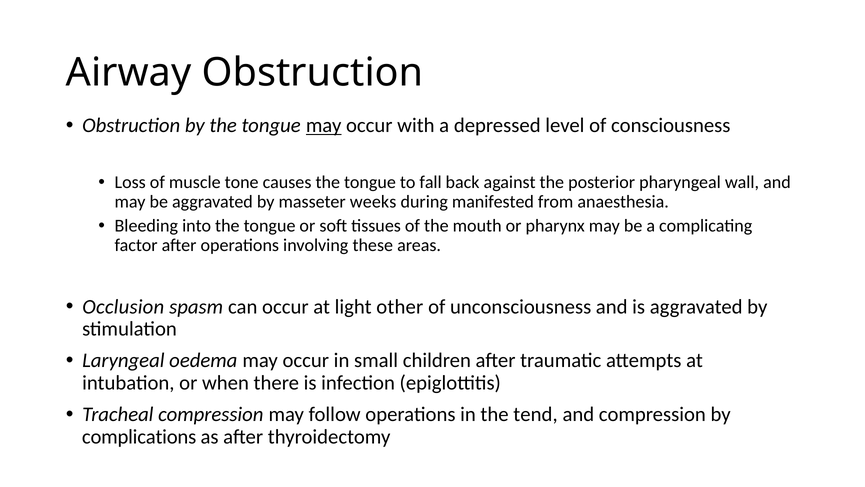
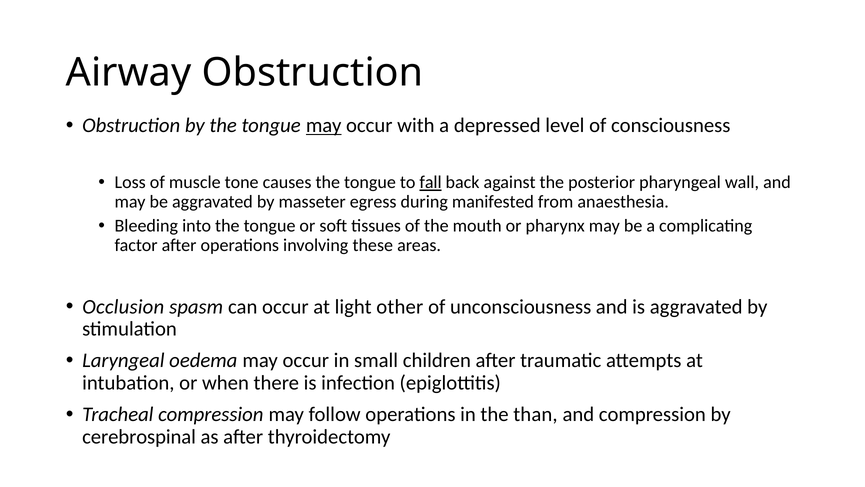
fall underline: none -> present
weeks: weeks -> egress
tend: tend -> than
complications: complications -> cerebrospinal
